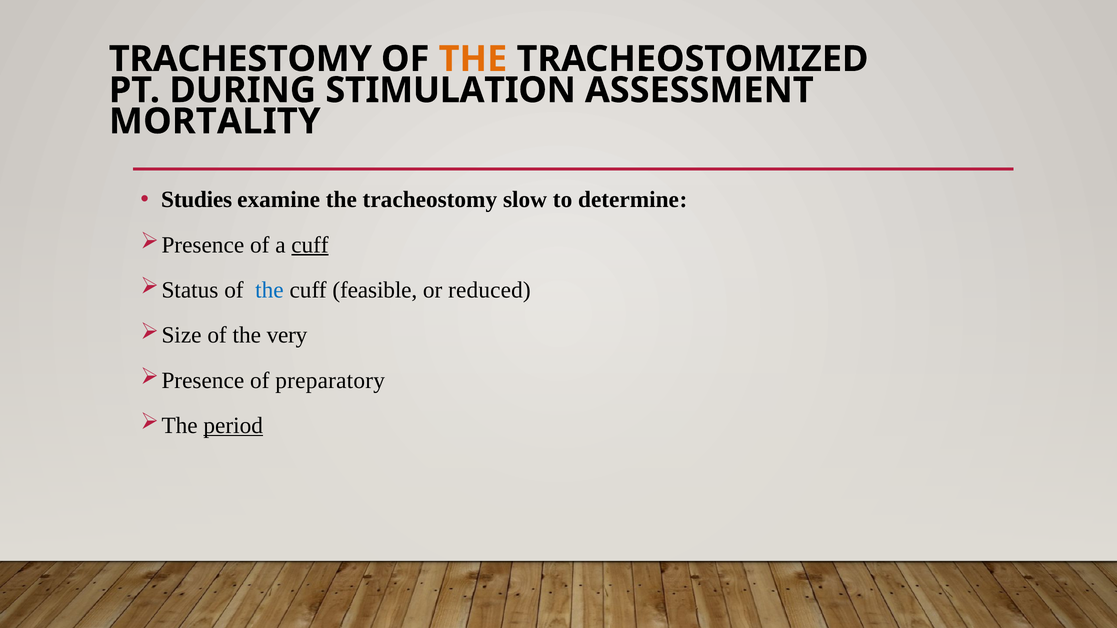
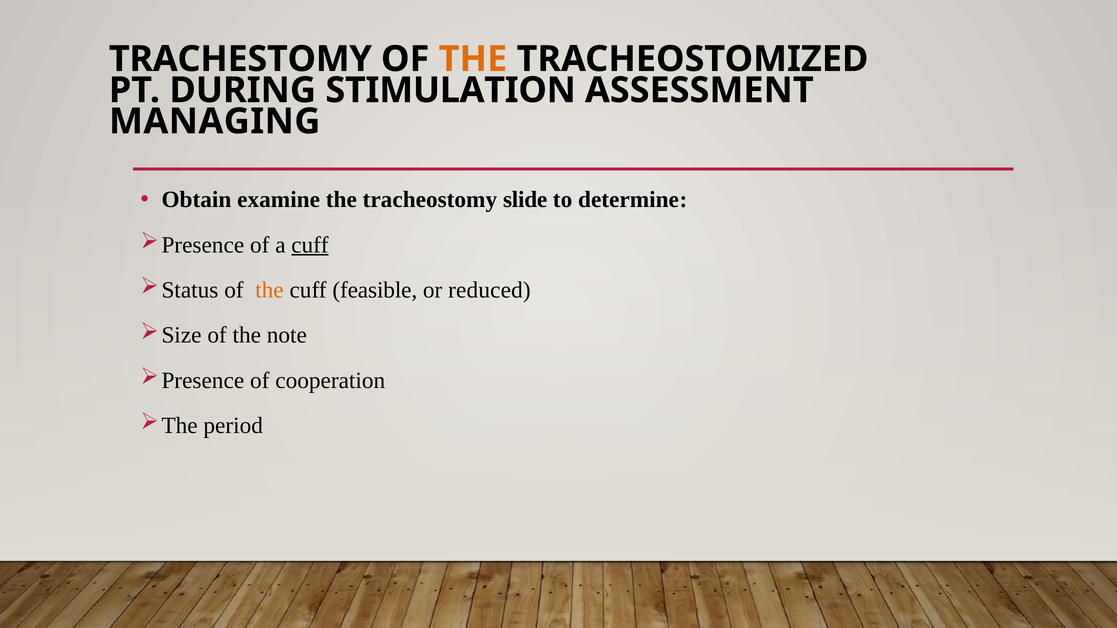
MORTALITY: MORTALITY -> MANAGING
Studies: Studies -> Obtain
slow: slow -> slide
the at (269, 290) colour: blue -> orange
very: very -> note
preparatory: preparatory -> cooperation
period underline: present -> none
